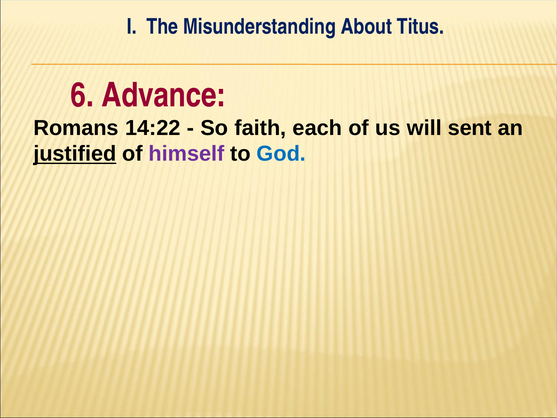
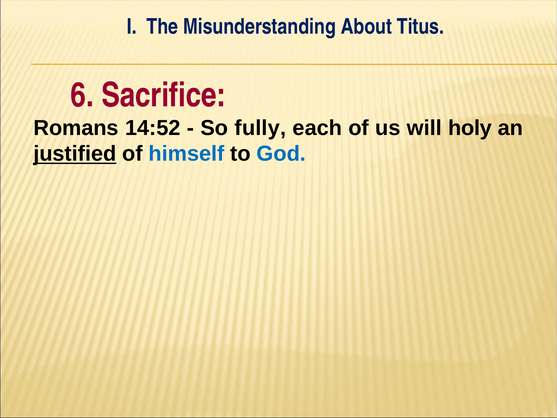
Advance: Advance -> Sacrifice
14:22: 14:22 -> 14:52
faith: faith -> fully
sent: sent -> holy
himself colour: purple -> blue
